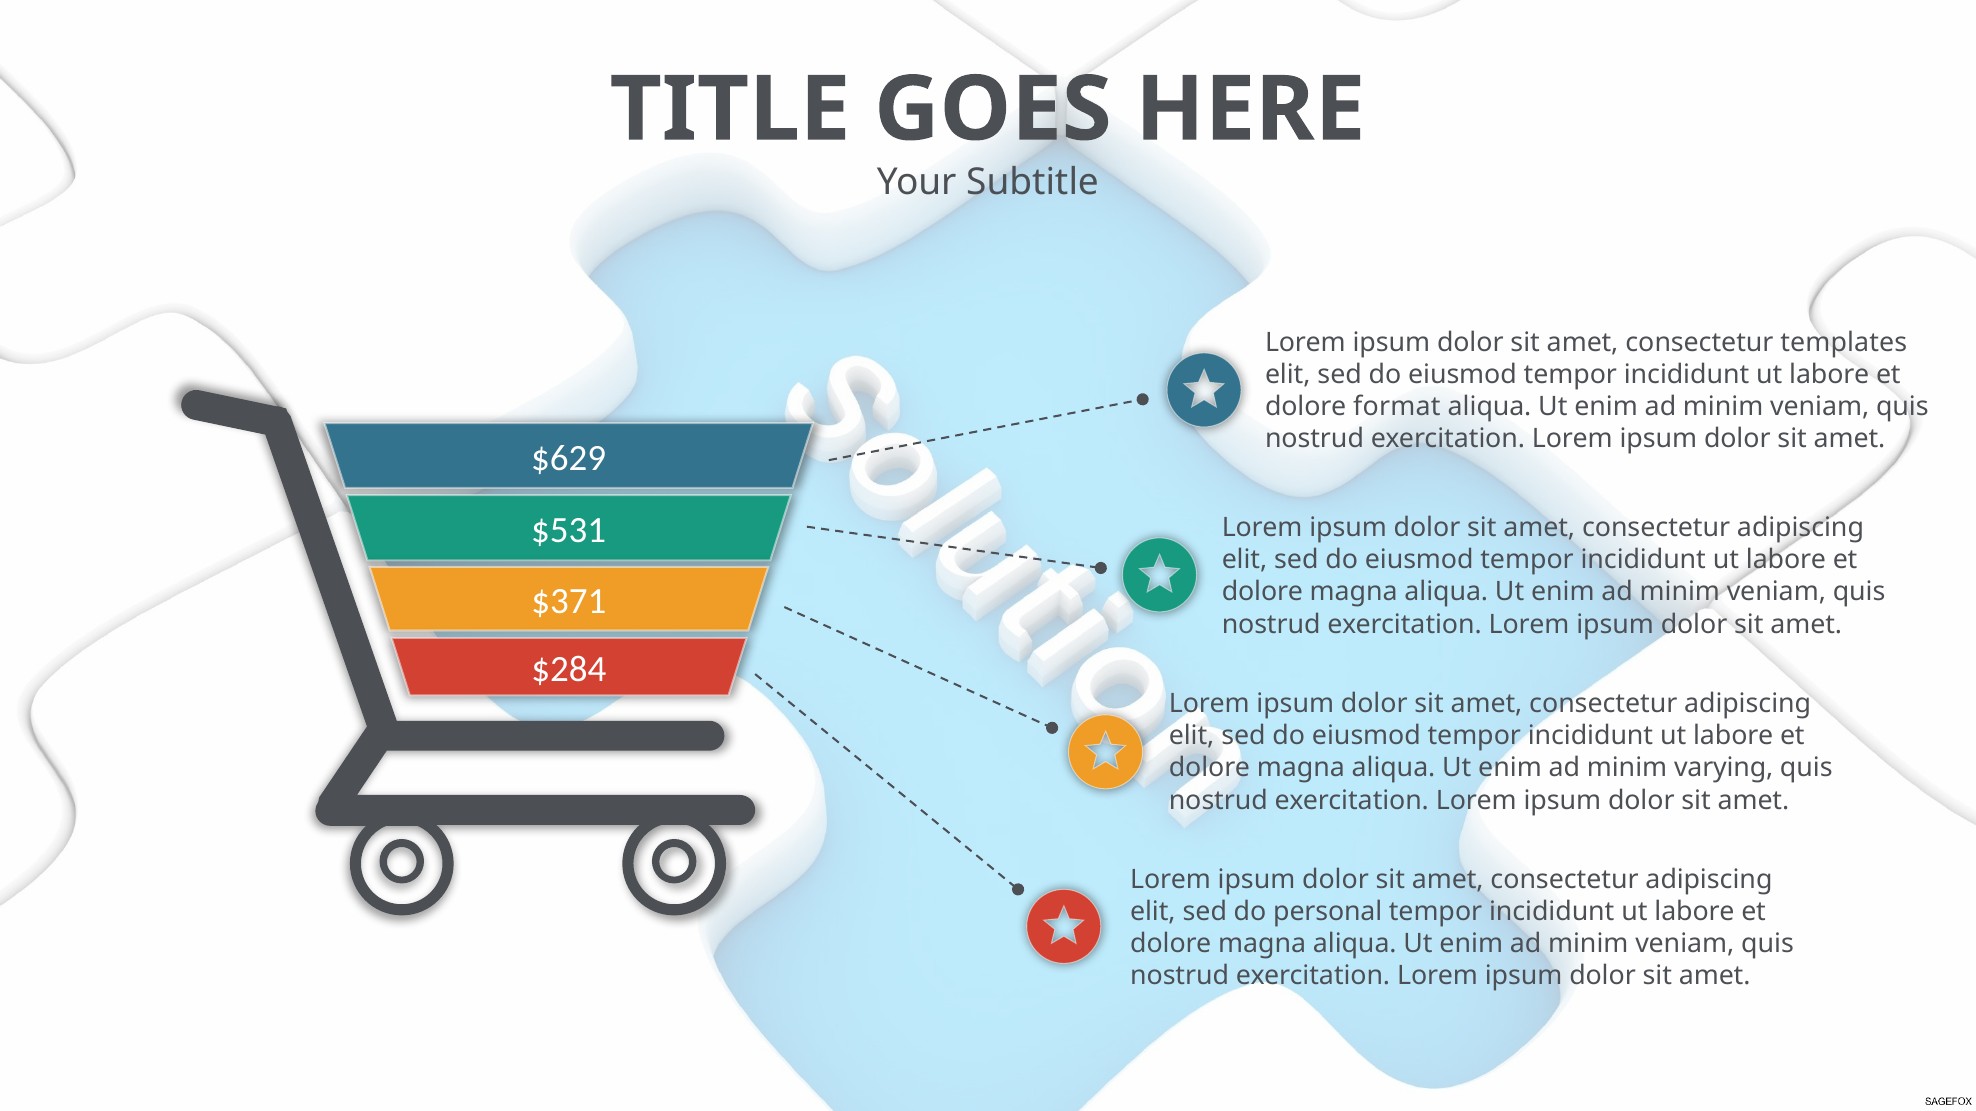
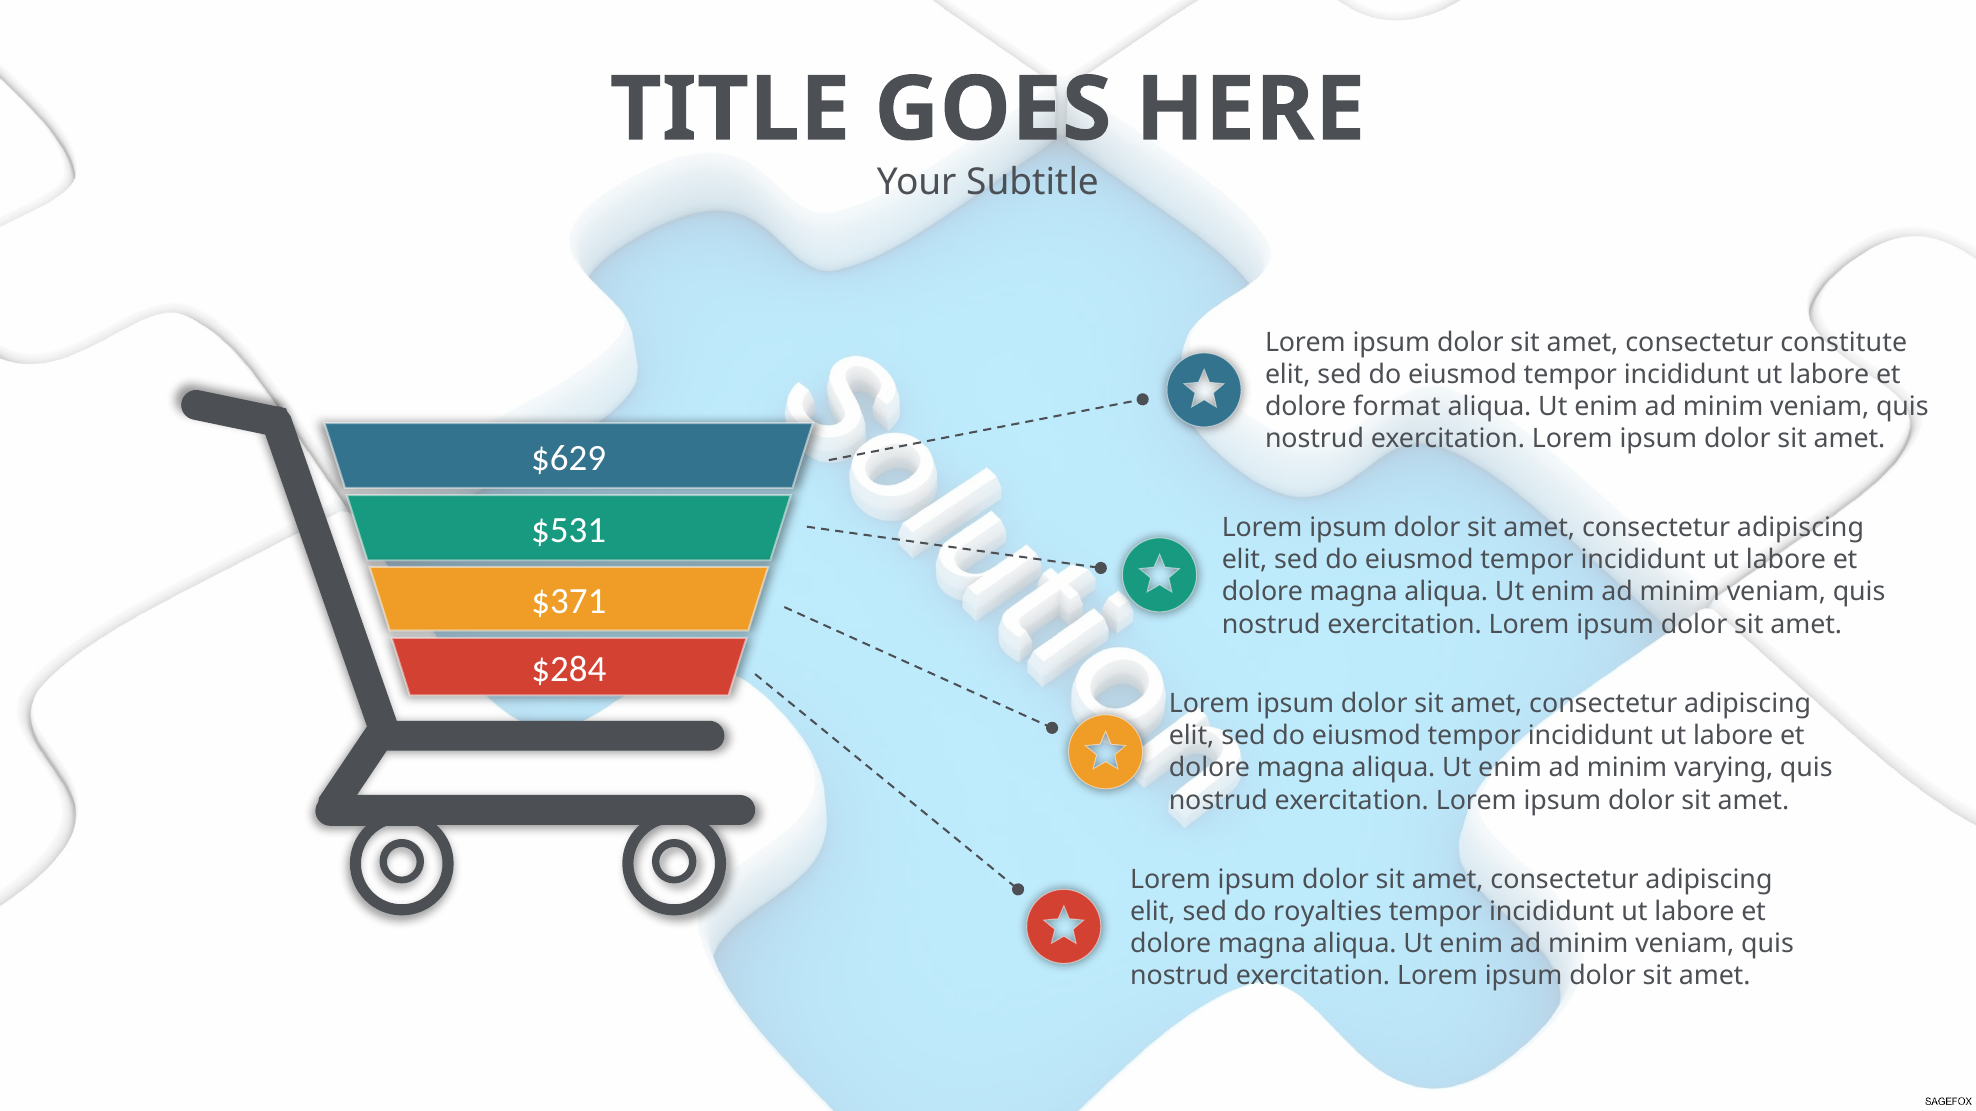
templates: templates -> constitute
personal: personal -> royalties
